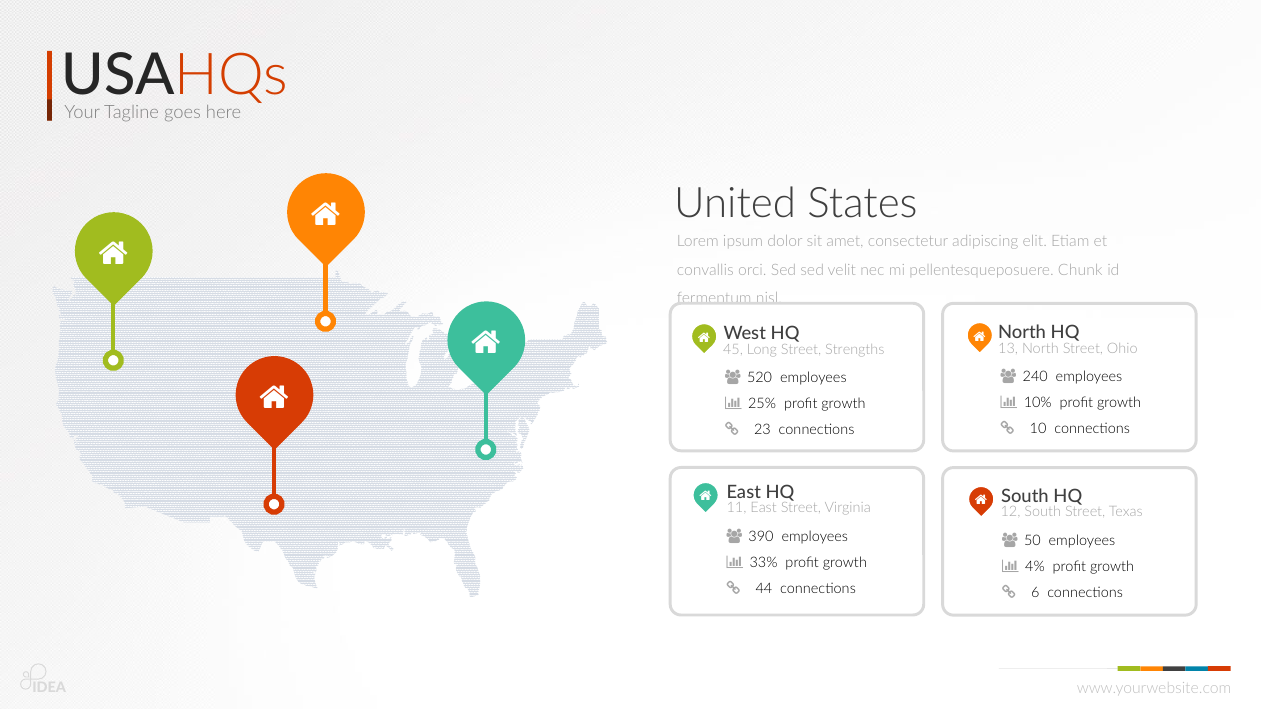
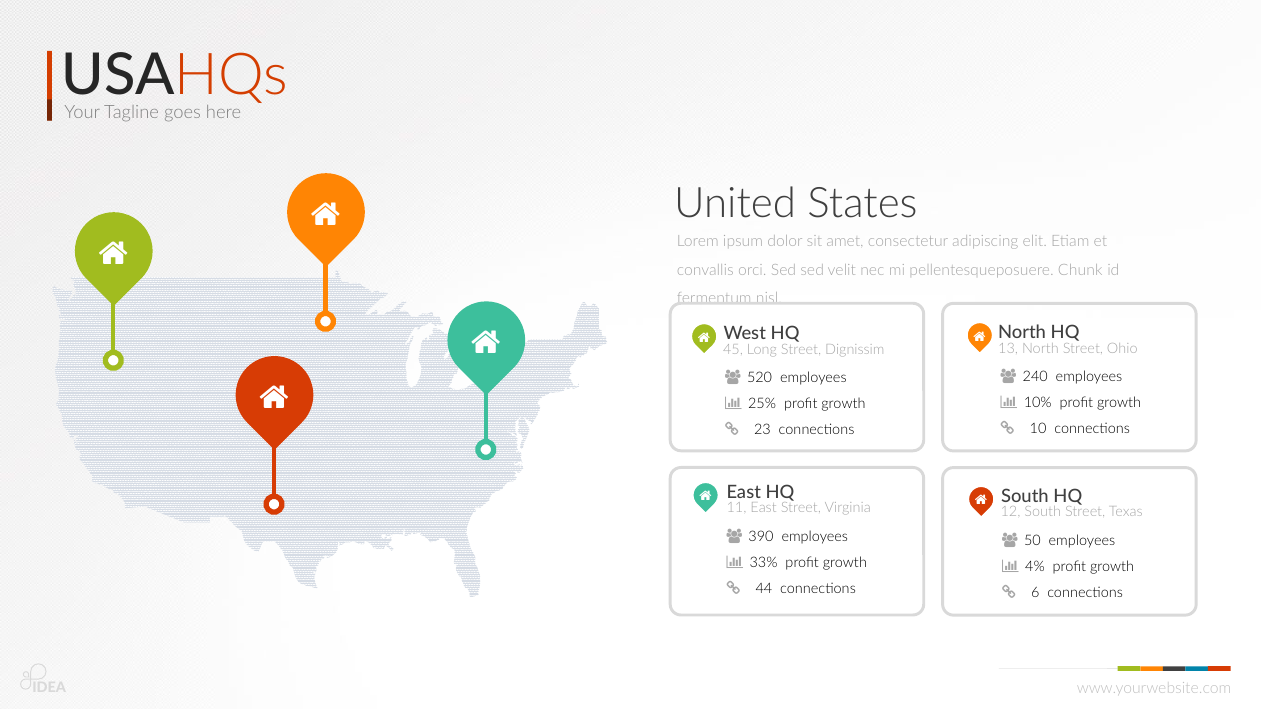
Strengths: Strengths -> Dignissim
